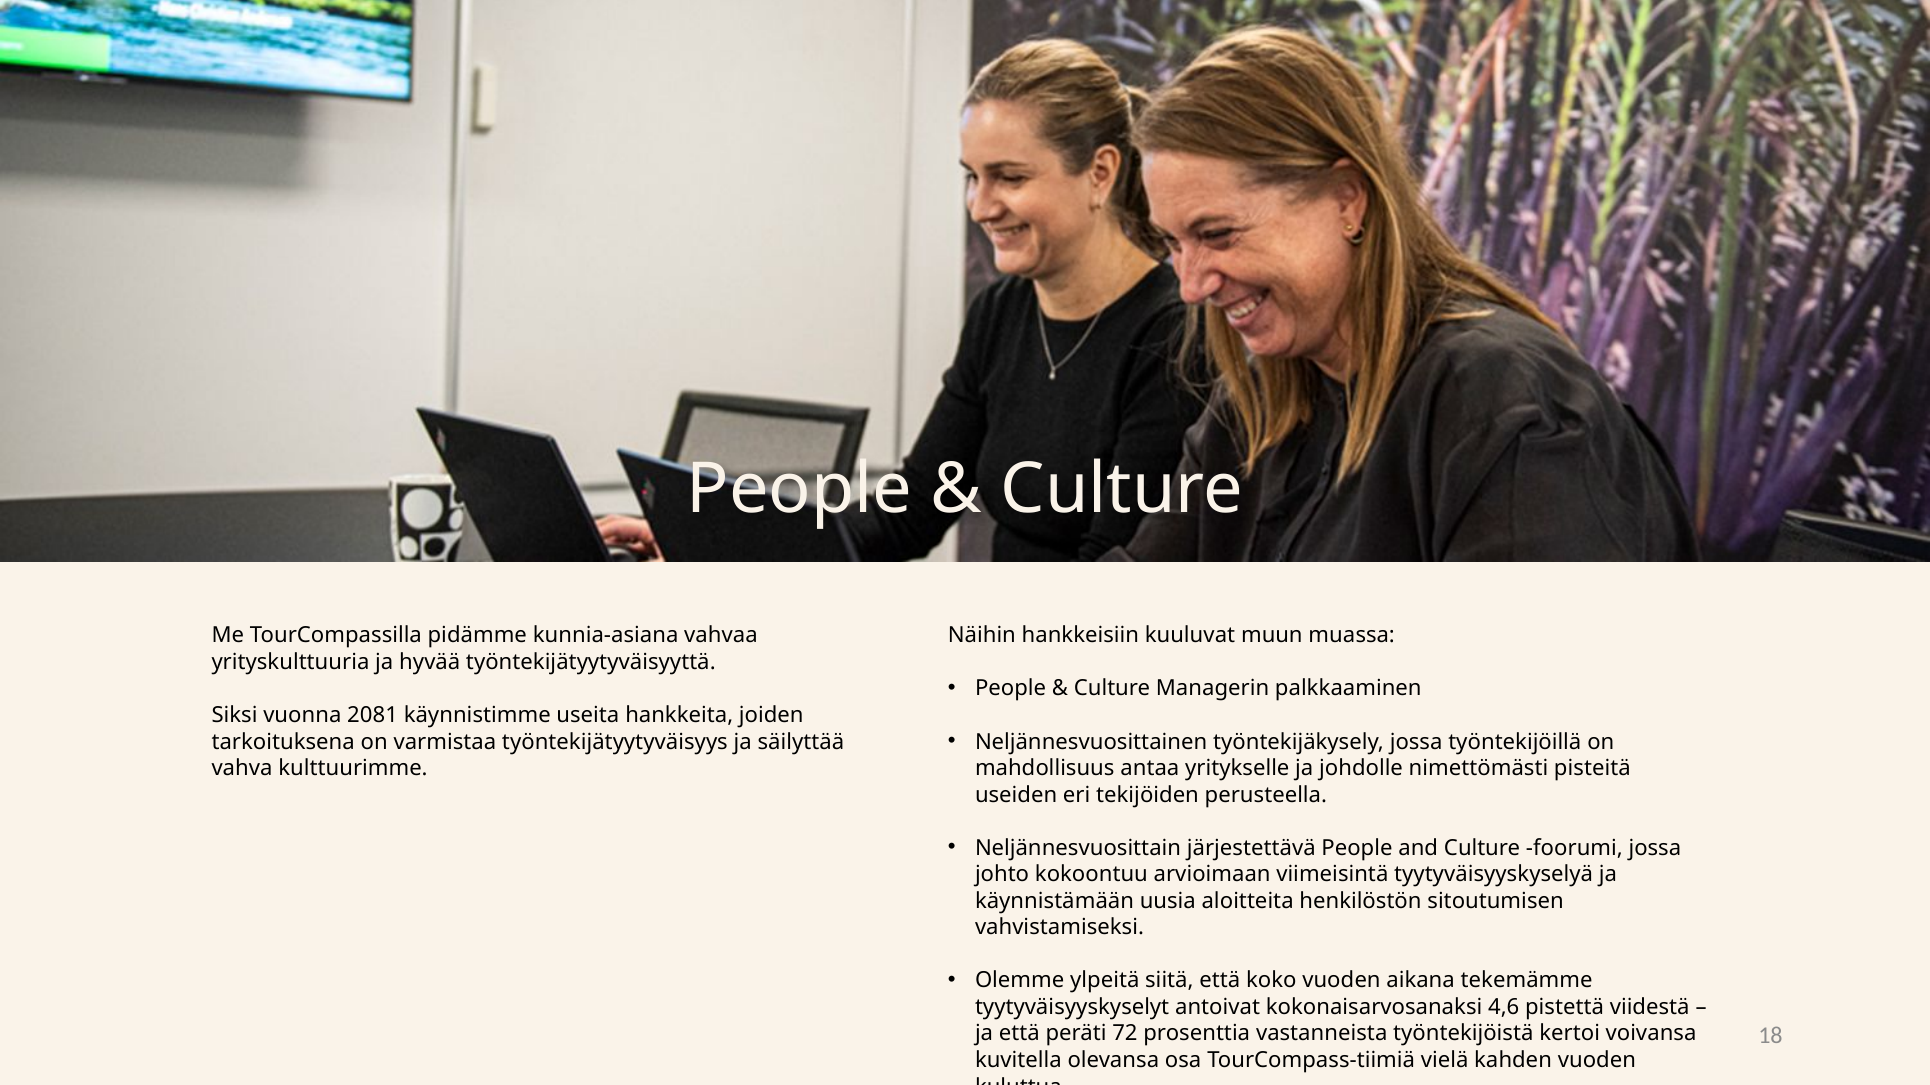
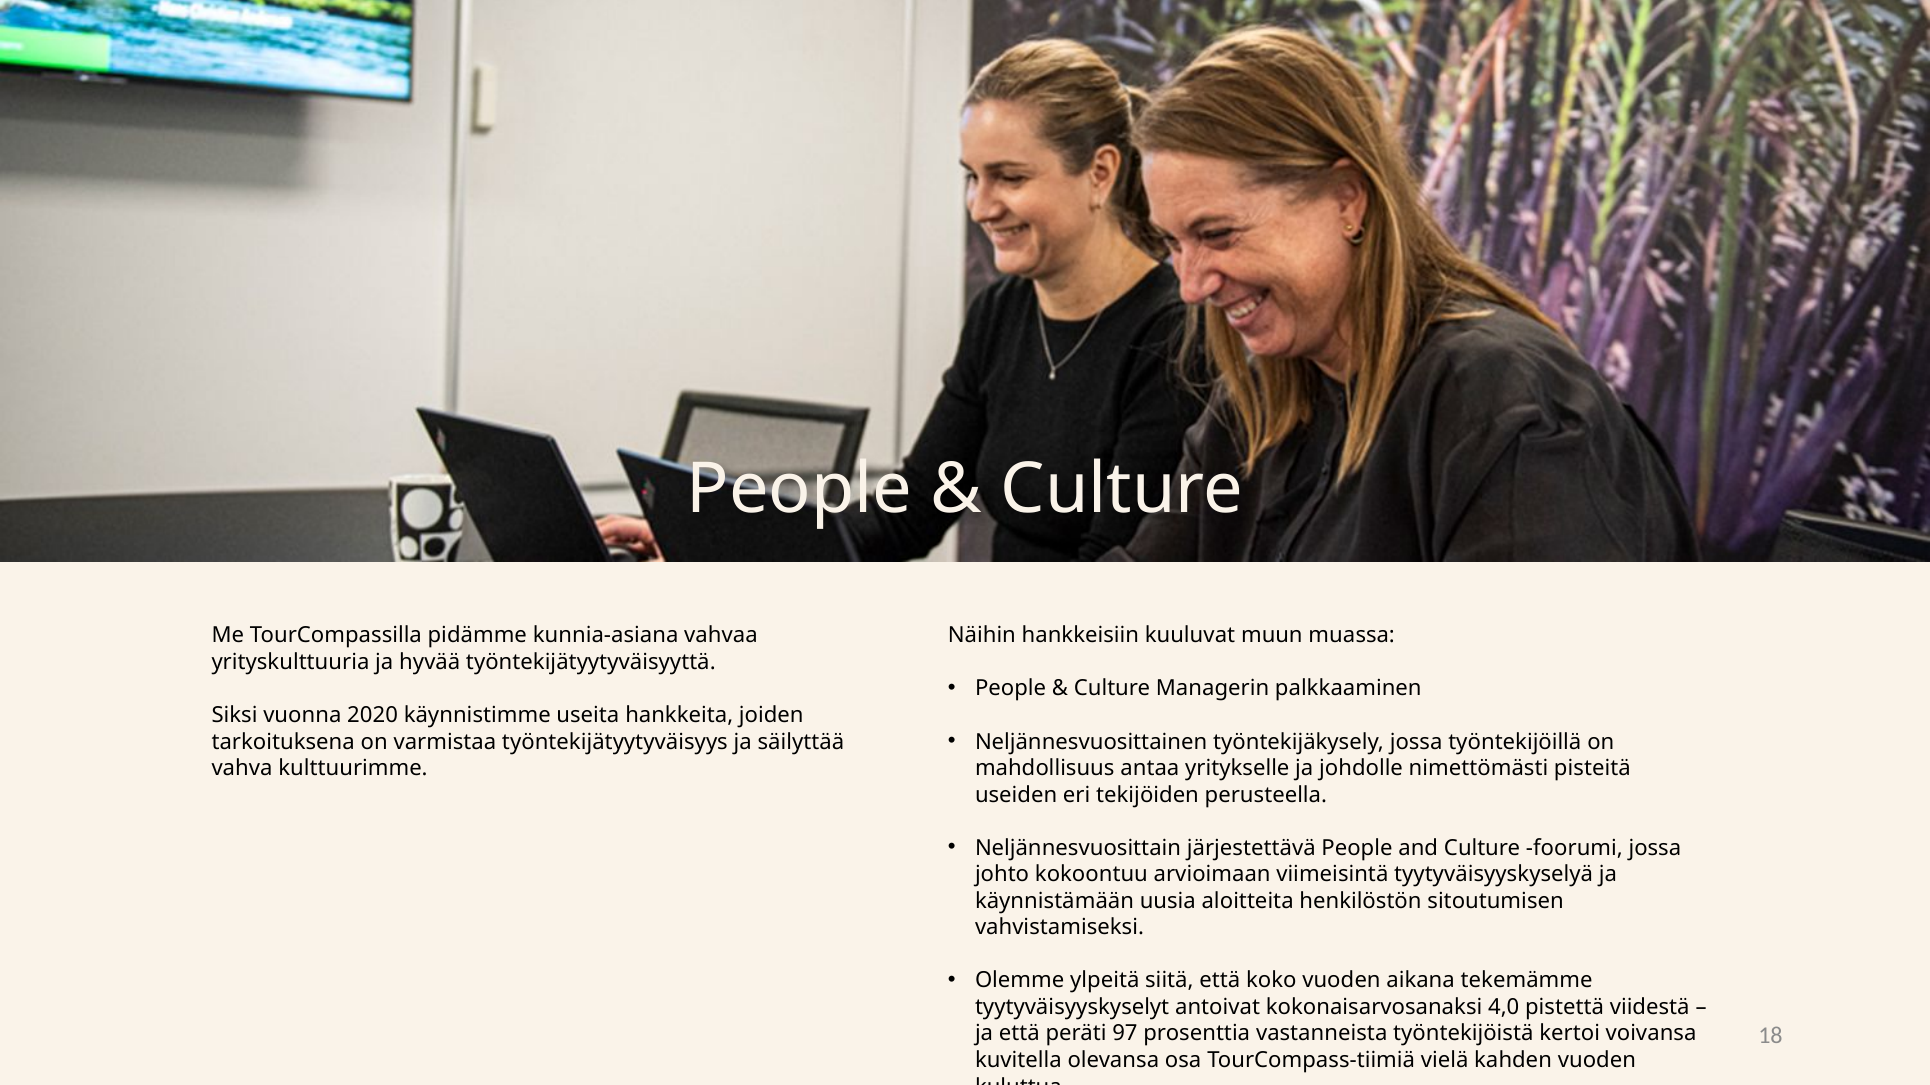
2081: 2081 -> 2020
4,6: 4,6 -> 4,0
72: 72 -> 97
